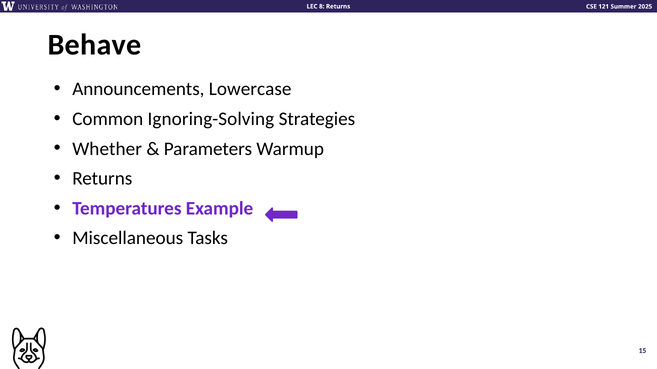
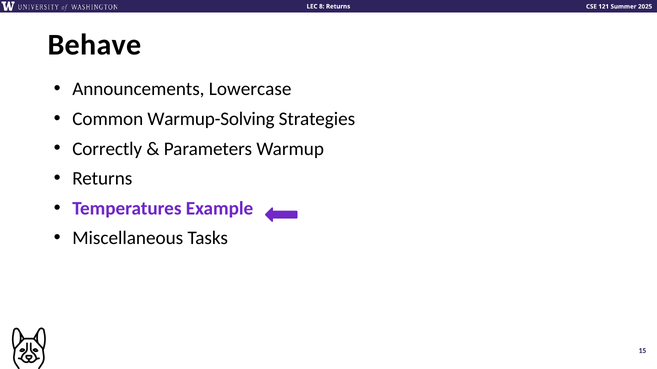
Ignoring-Solving: Ignoring-Solving -> Warmup-Solving
Whether: Whether -> Correctly
